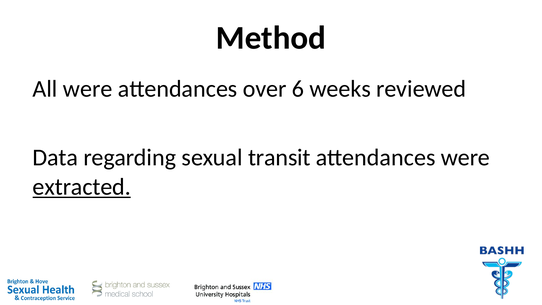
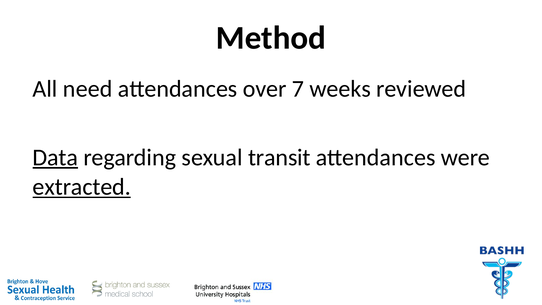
All were: were -> need
6: 6 -> 7
Data underline: none -> present
